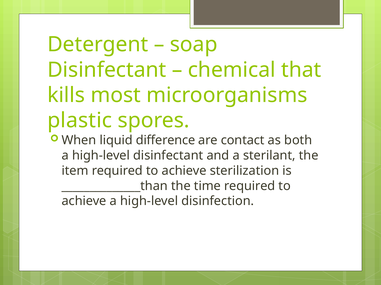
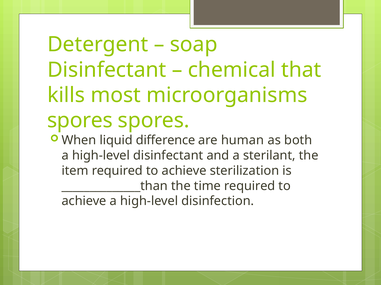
plastic at (80, 121): plastic -> spores
contact: contact -> human
